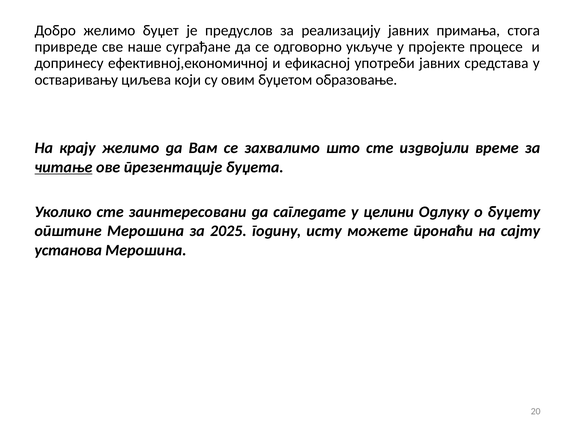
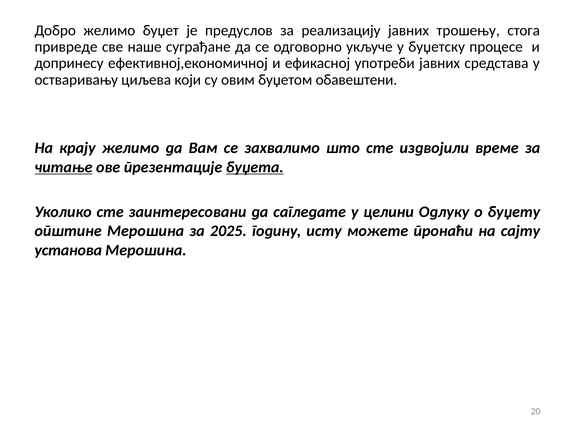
примања: примања -> трошењу
пројекте: пројекте -> буџетску
образовање: образовање -> обавештени
буџета underline: none -> present
